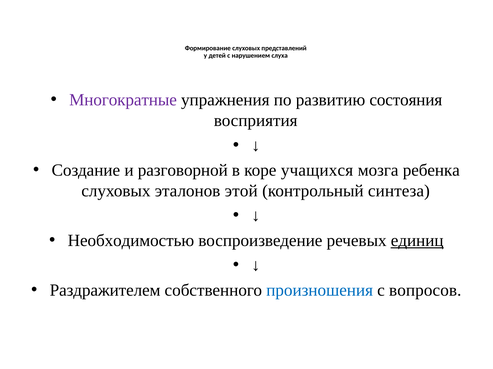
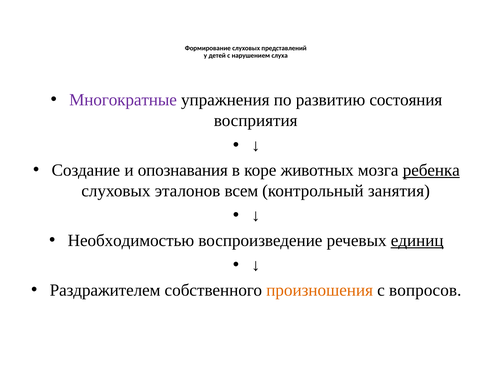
разговорной: разговорной -> опознавания
учащихся: учащихся -> животных
ребенка underline: none -> present
этой: этой -> всем
синтеза: синтеза -> занятия
произношения colour: blue -> orange
